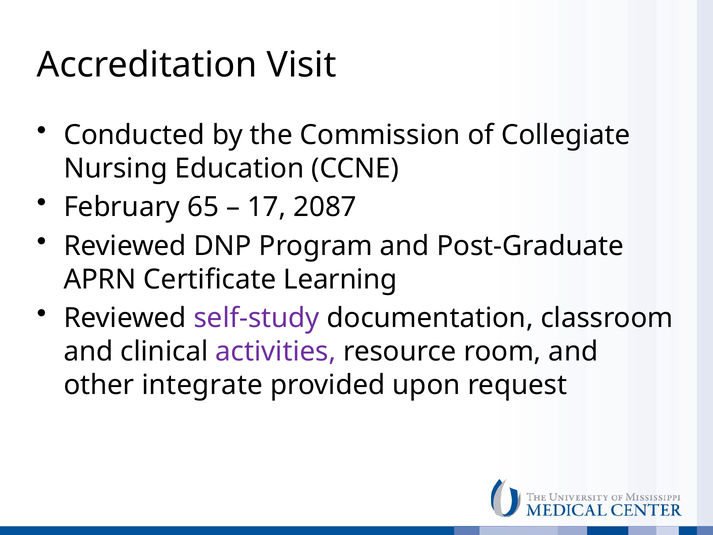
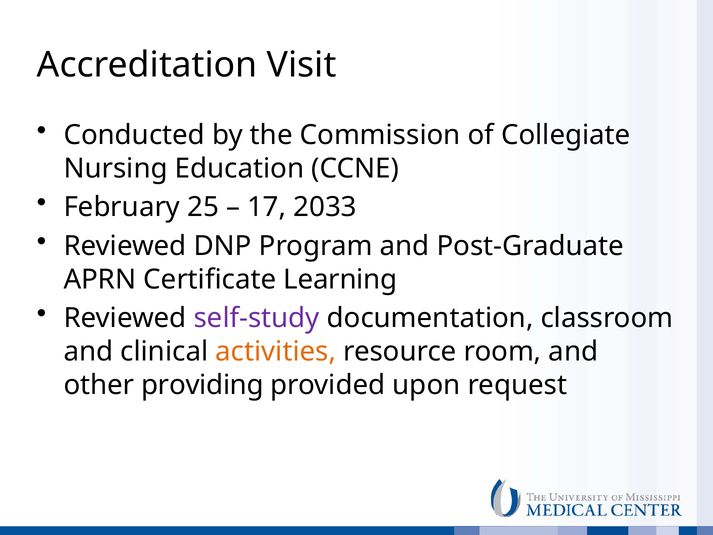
65: 65 -> 25
2087: 2087 -> 2033
activities colour: purple -> orange
integrate: integrate -> providing
